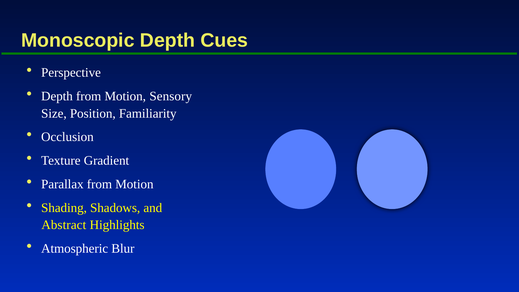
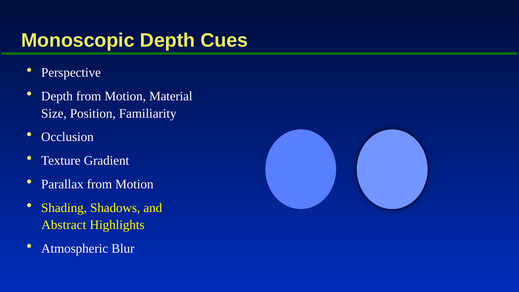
Sensory: Sensory -> Material
